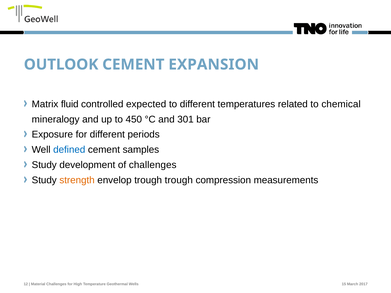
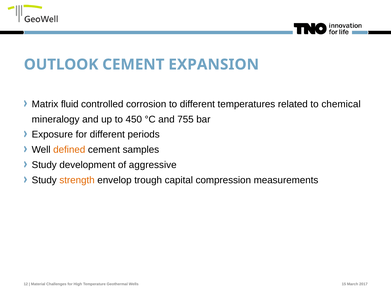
expected: expected -> corrosion
301: 301 -> 755
defined colour: blue -> orange
of challenges: challenges -> aggressive
trough trough: trough -> capital
